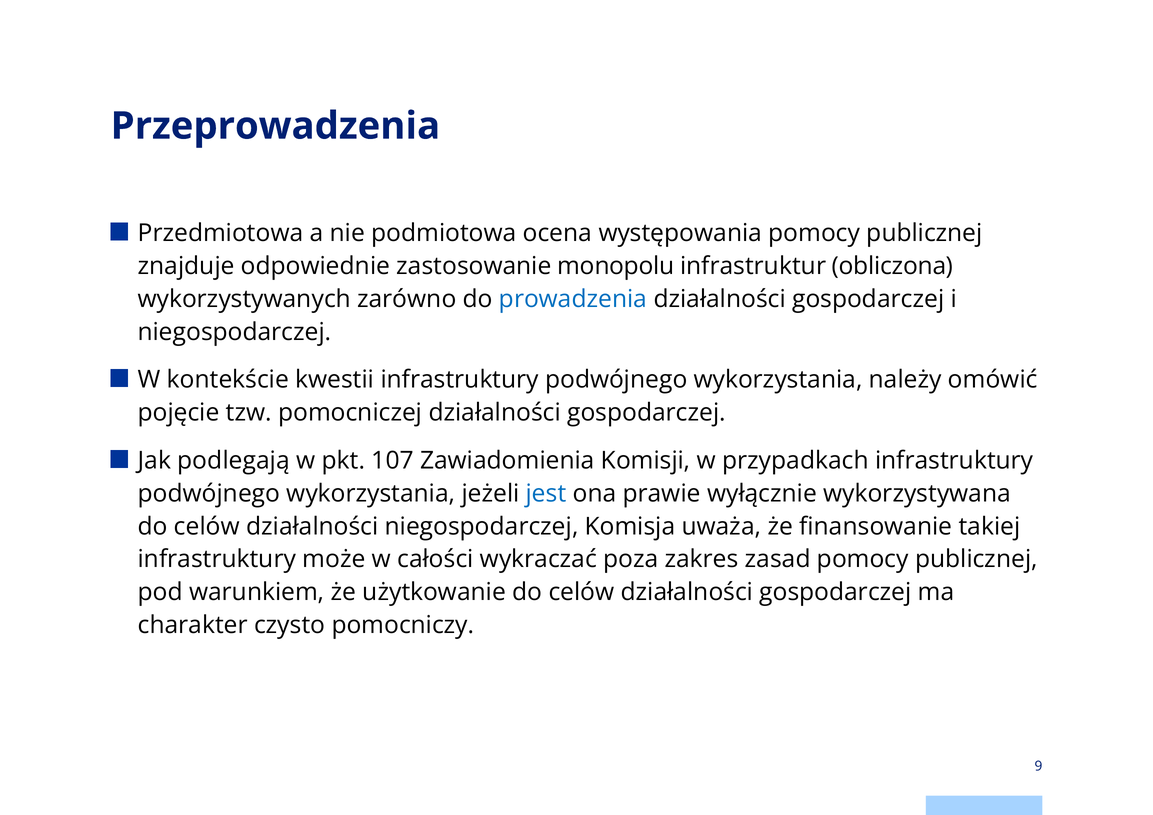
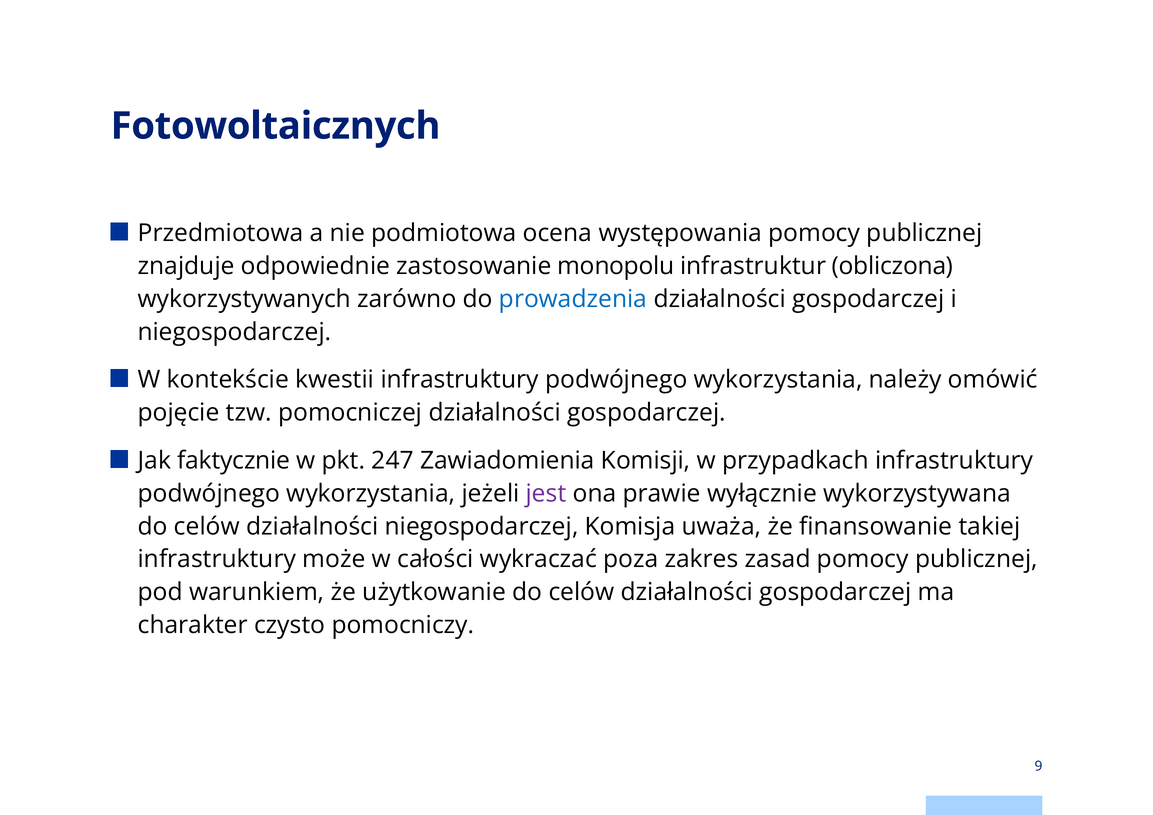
Przeprowadzenia: Przeprowadzenia -> Fotowoltaicznych
podlegają: podlegają -> faktycznie
107: 107 -> 247
jest colour: blue -> purple
